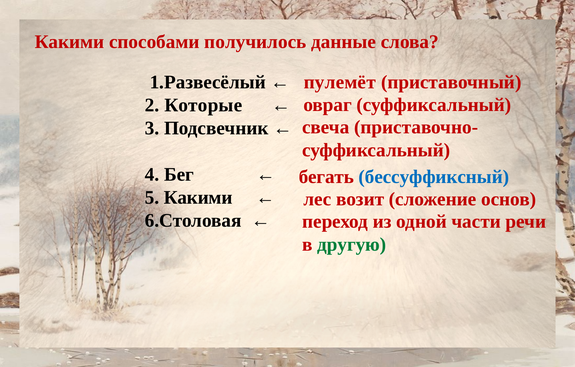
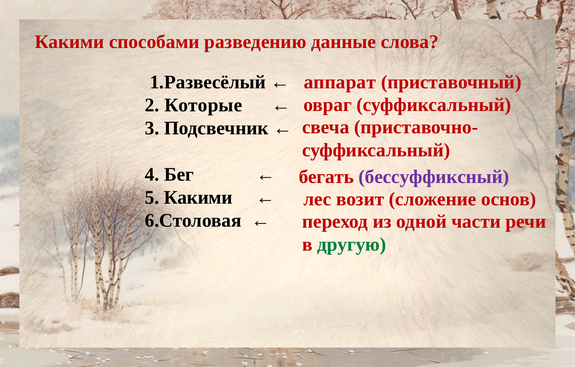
получилось: получилось -> разведению
пулемёт: пулемёт -> аппарат
бессуффиксный colour: blue -> purple
